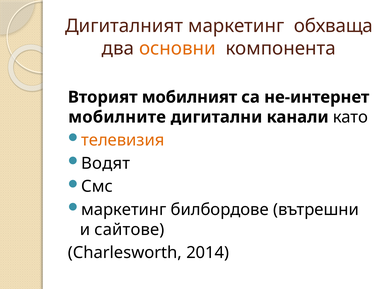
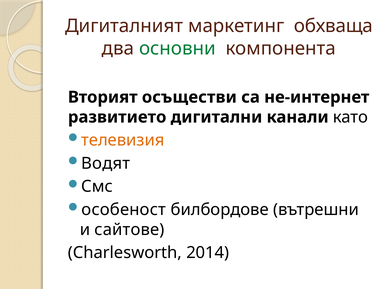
основни colour: orange -> green
мобилният: мобилният -> осъществи
мобилните: мобилните -> развитието
маркетинг at (124, 210): маркетинг -> особеност
